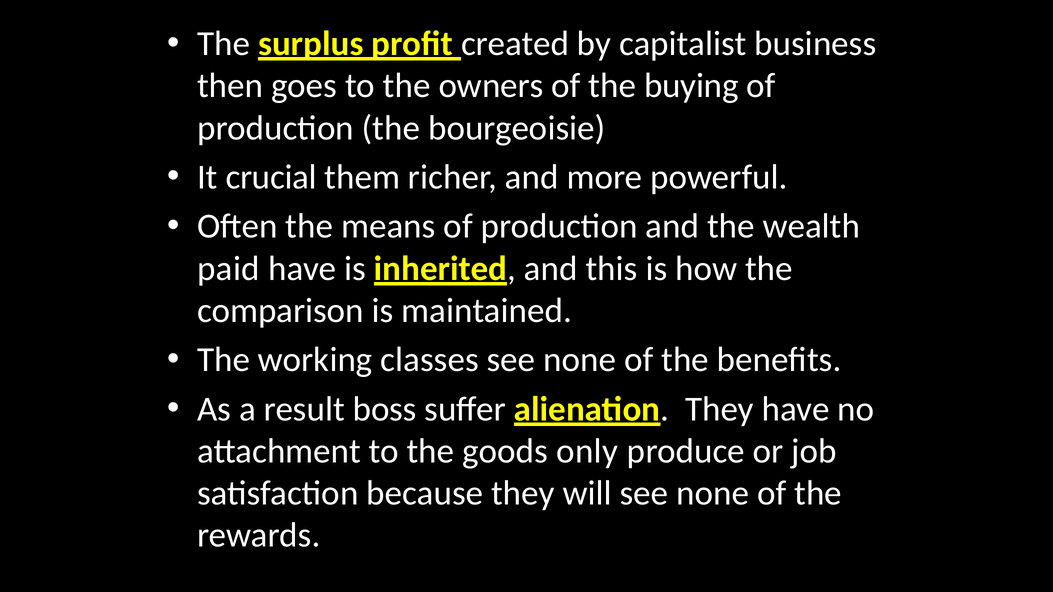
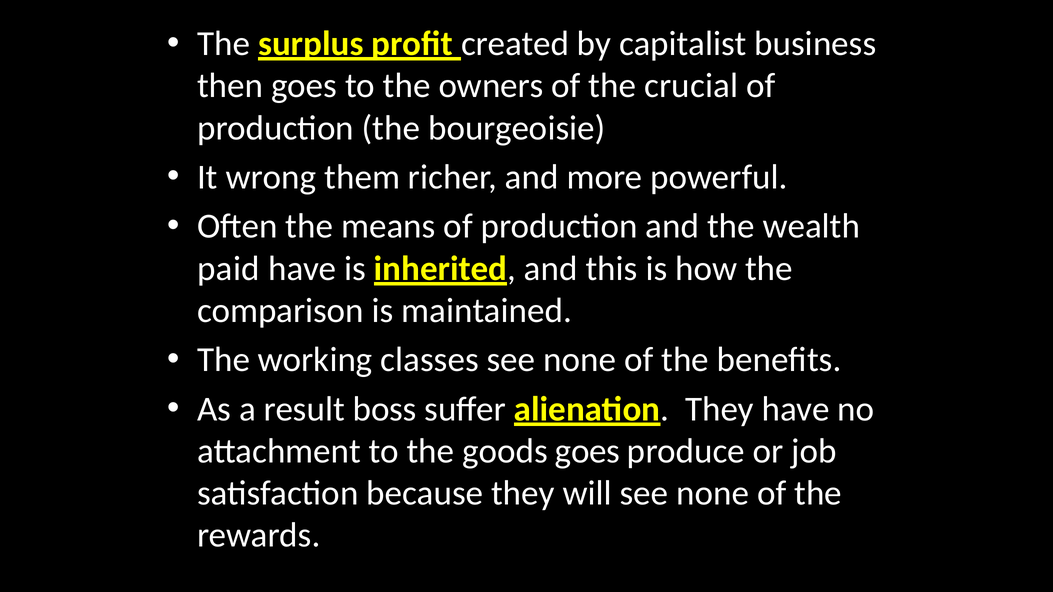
buying: buying -> crucial
crucial: crucial -> wrong
goods only: only -> goes
